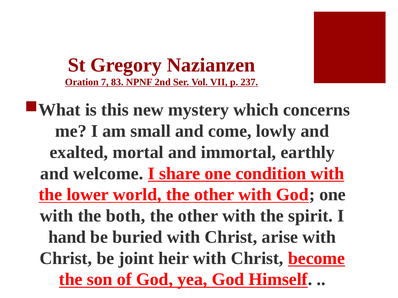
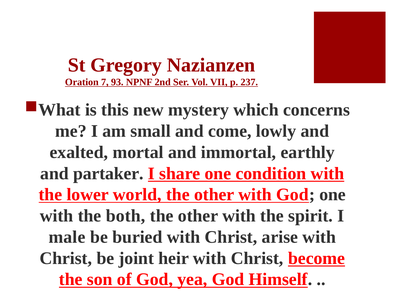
83: 83 -> 93
welcome: welcome -> partaker
hand: hand -> male
